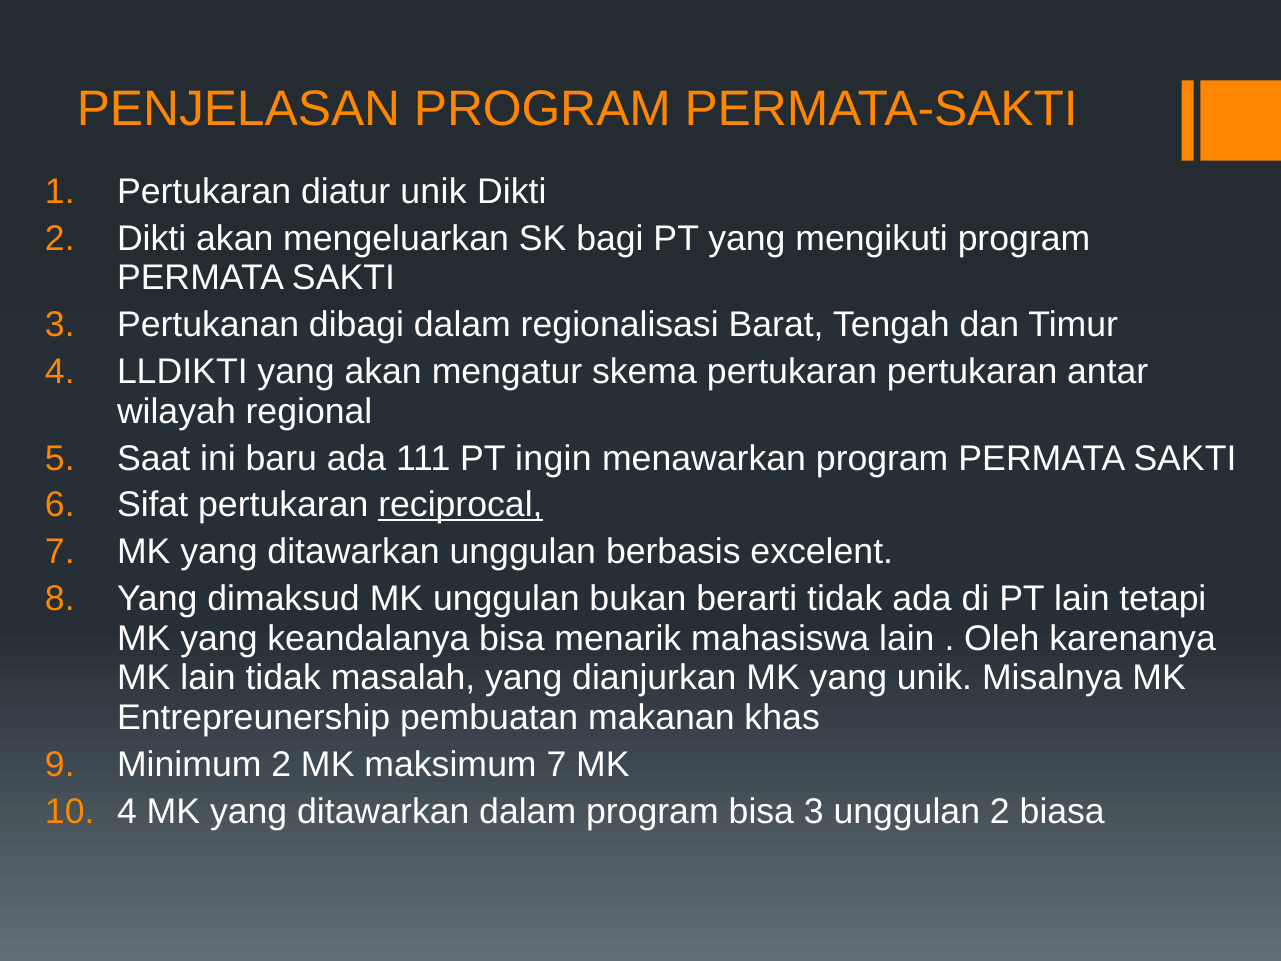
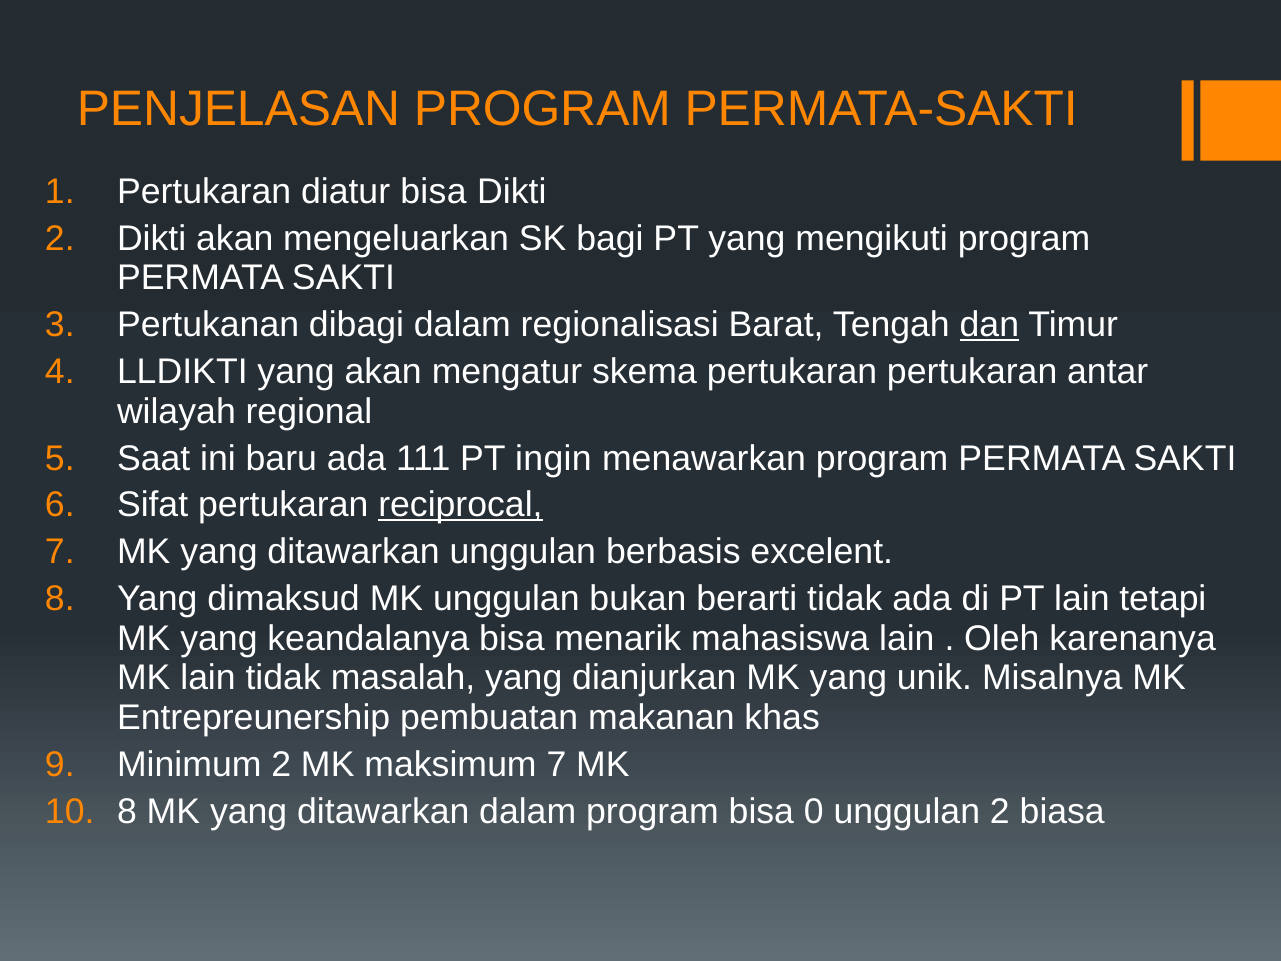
diatur unik: unik -> bisa
dan underline: none -> present
4 at (127, 811): 4 -> 8
bisa 3: 3 -> 0
